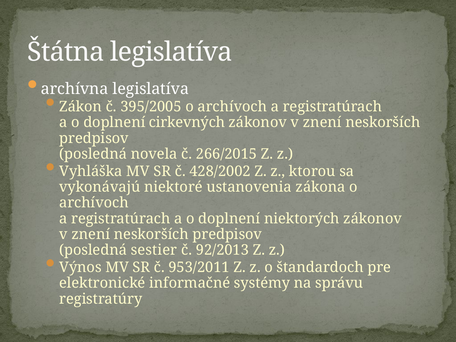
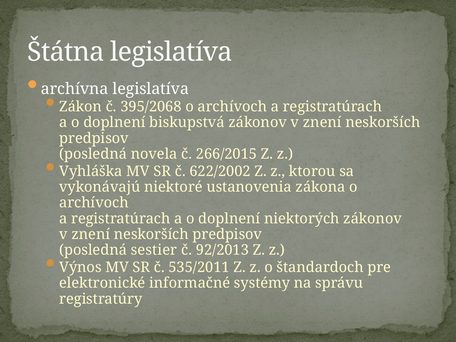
395/2005: 395/2005 -> 395/2068
cirkevných: cirkevných -> biskupstvá
428/2002: 428/2002 -> 622/2002
953/2011: 953/2011 -> 535/2011
